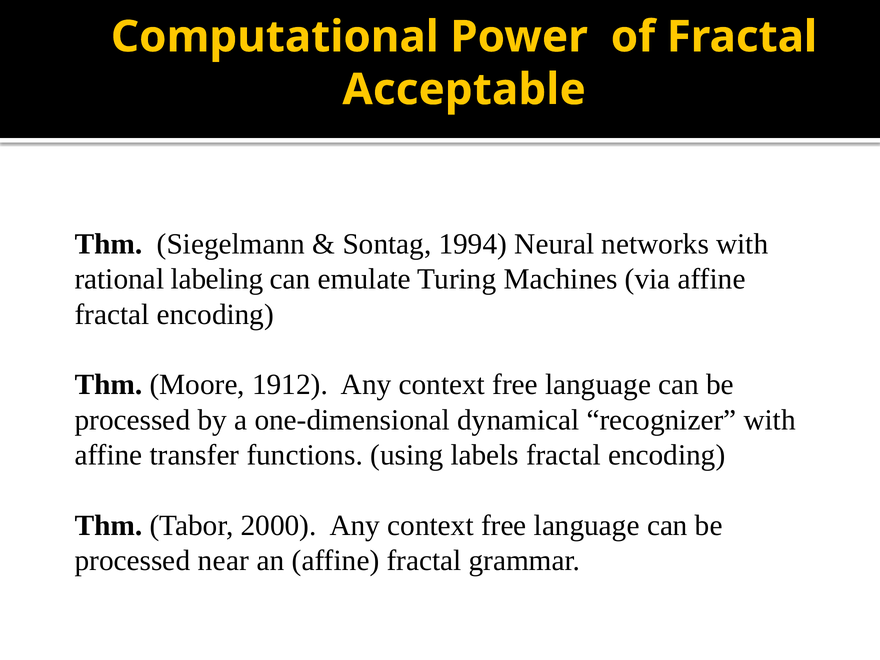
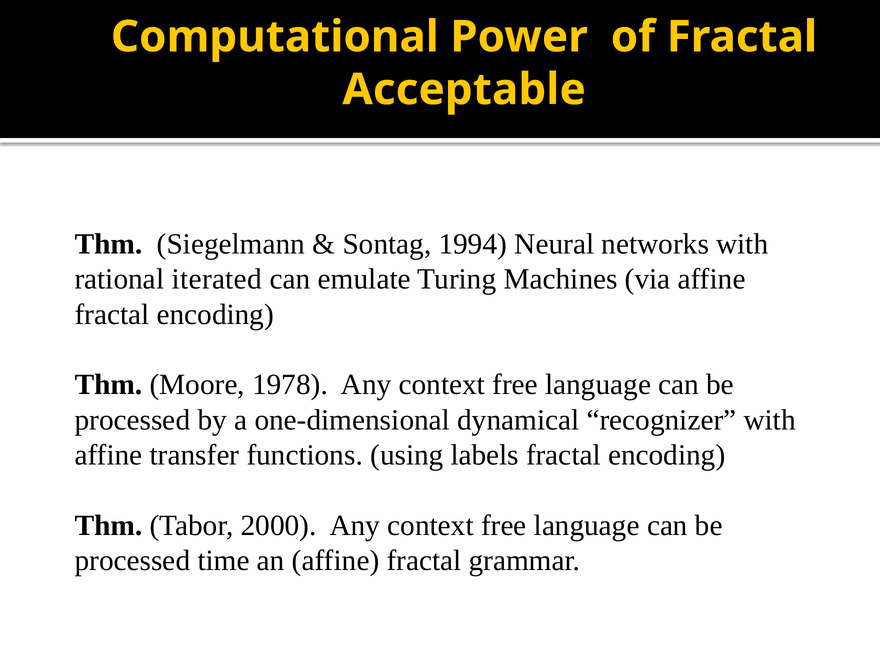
labeling: labeling -> iterated
1912: 1912 -> 1978
near: near -> time
